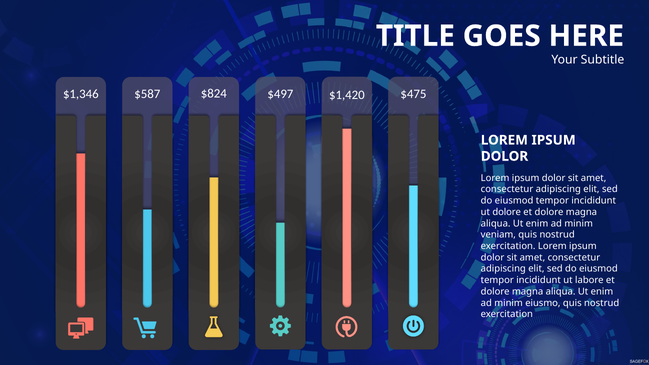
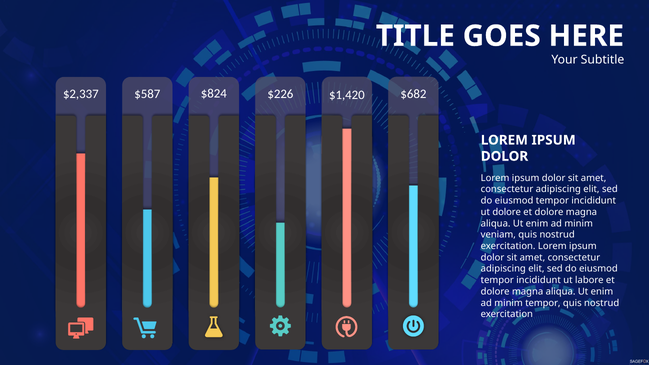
$1,346: $1,346 -> $2,337
$497: $497 -> $226
$475: $475 -> $682
minim eiusmo: eiusmo -> tempor
